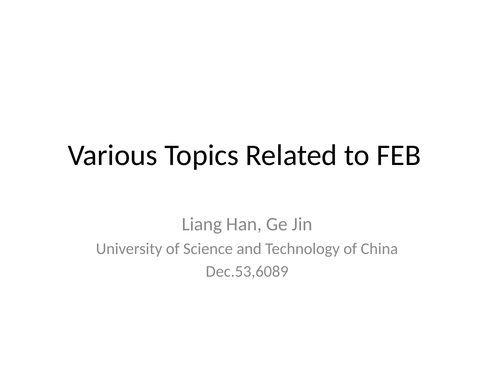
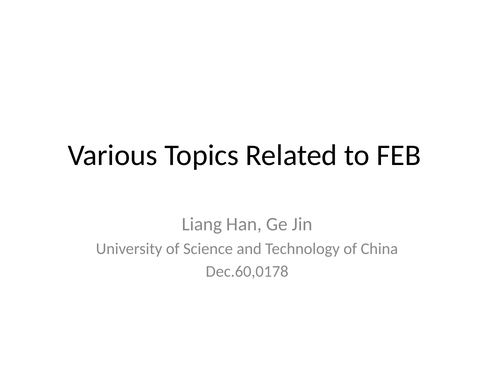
Dec.53,6089: Dec.53,6089 -> Dec.60,0178
